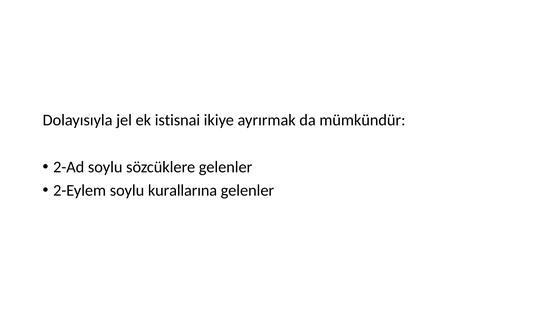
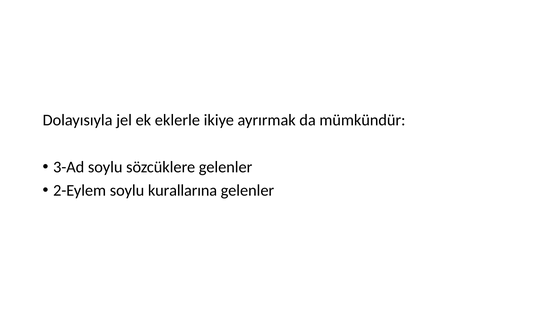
istisnai: istisnai -> eklerle
2-Ad: 2-Ad -> 3-Ad
